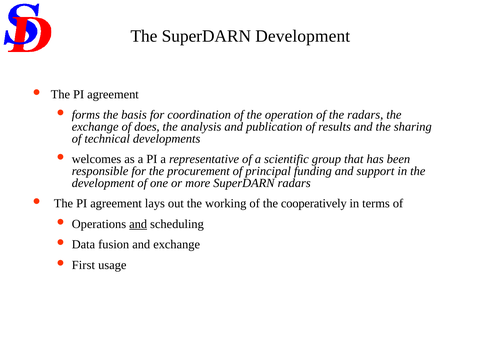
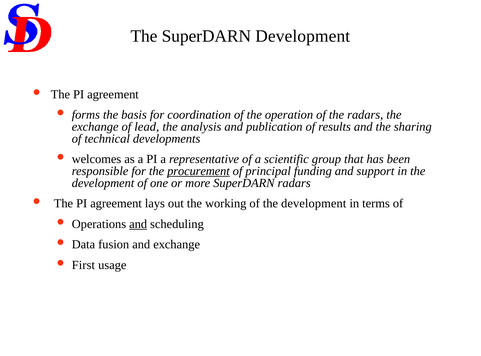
does: does -> lead
procurement underline: none -> present
of the cooperatively: cooperatively -> development
